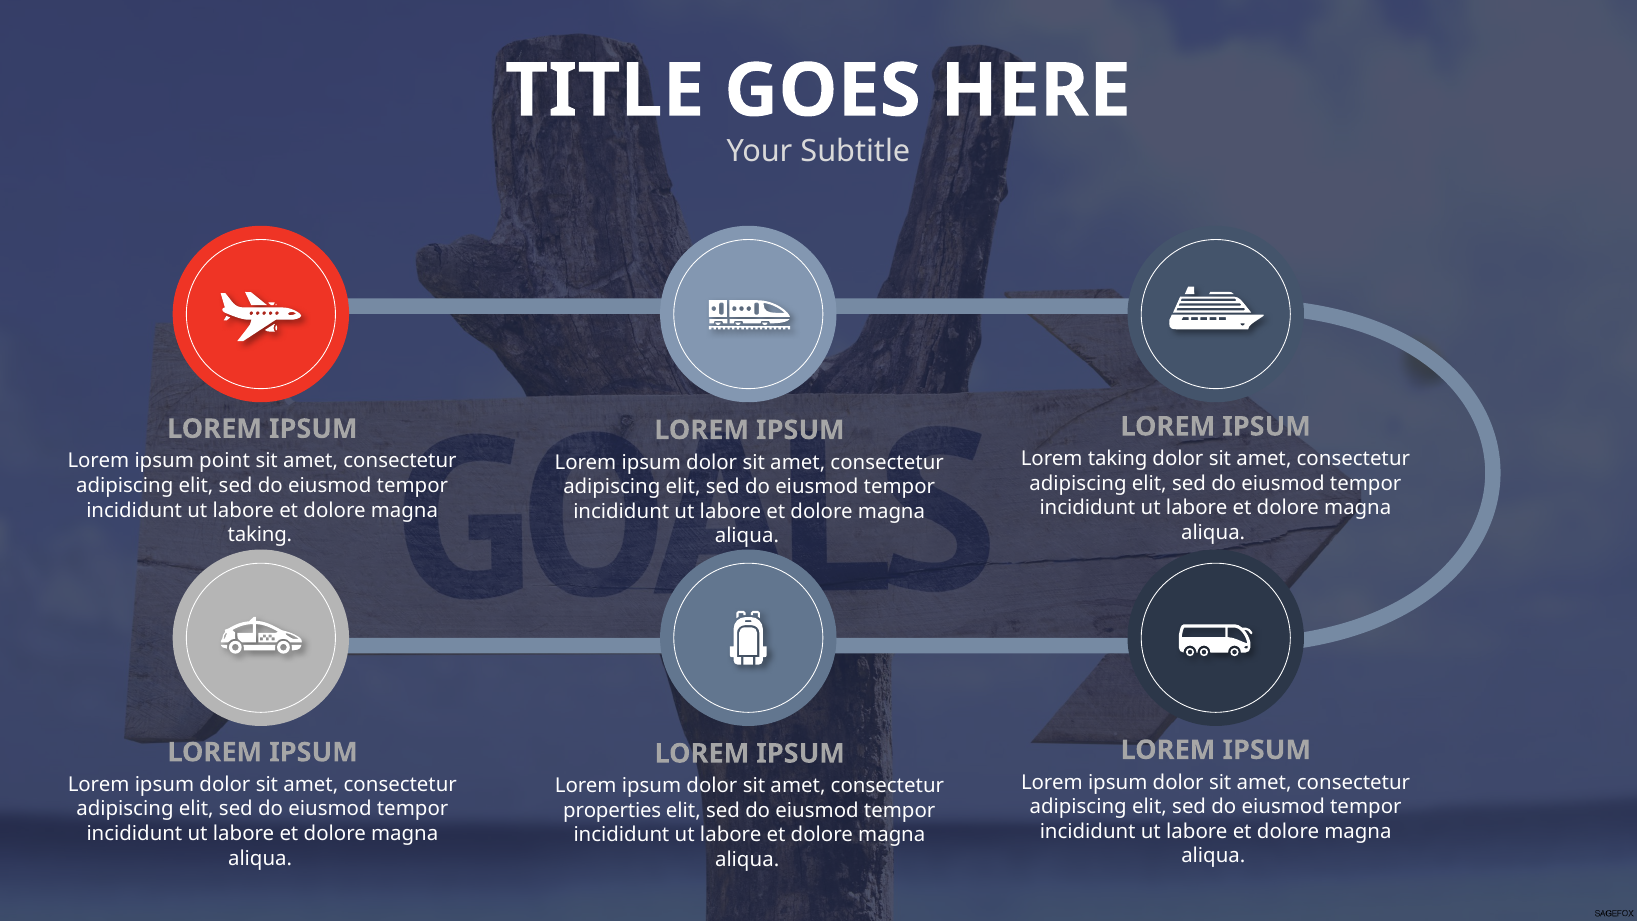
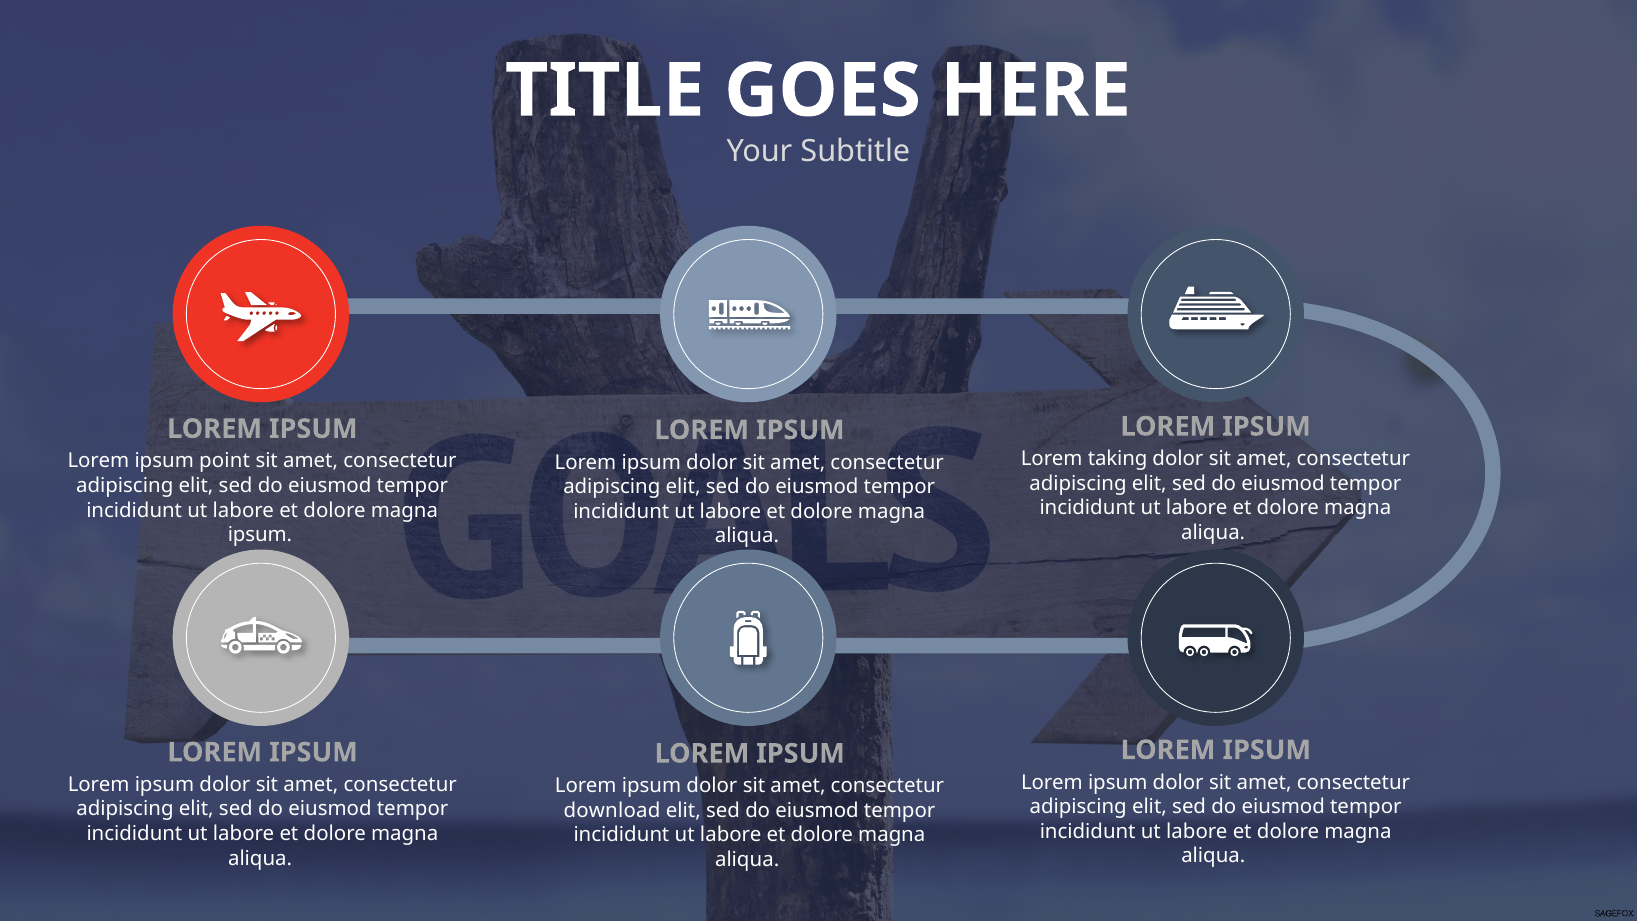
taking at (260, 535): taking -> ipsum
properties: properties -> download
